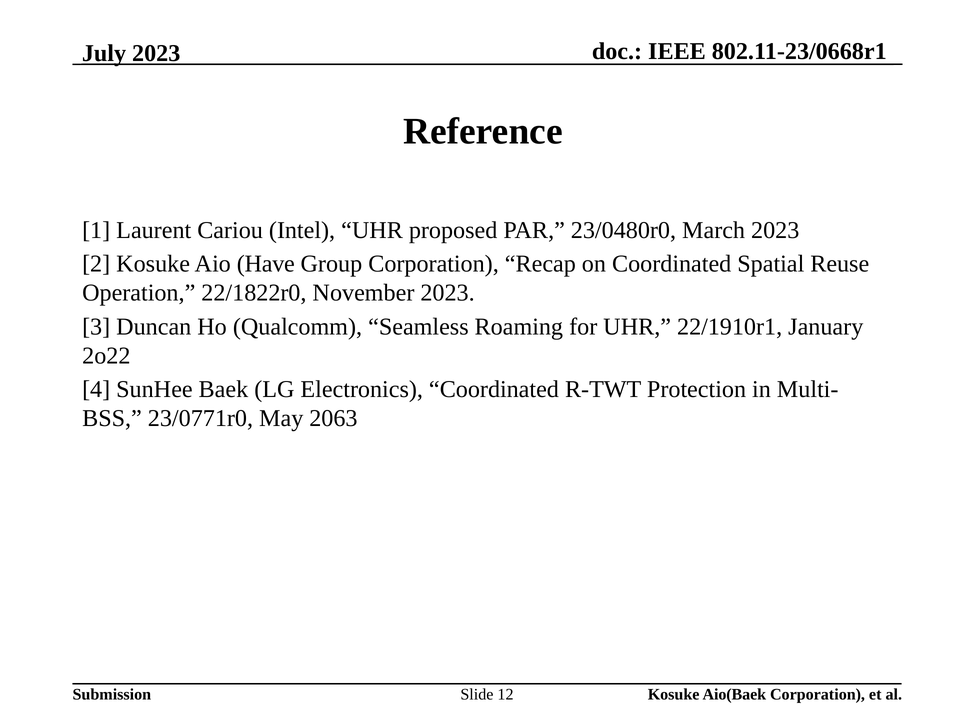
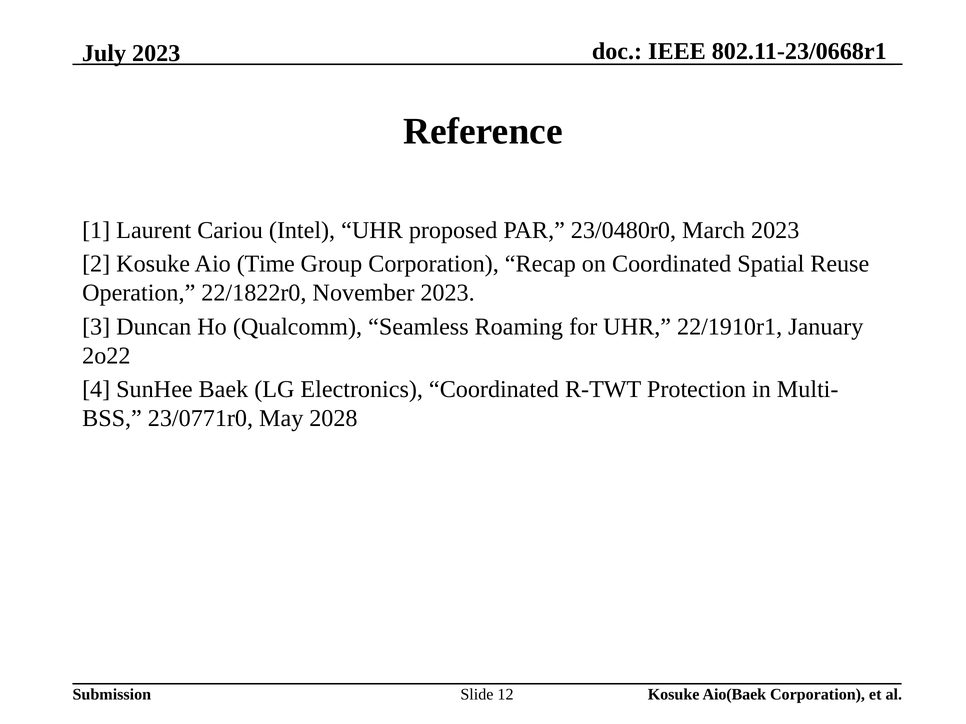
Have: Have -> Time
2063: 2063 -> 2028
